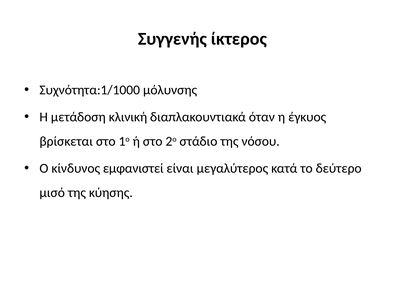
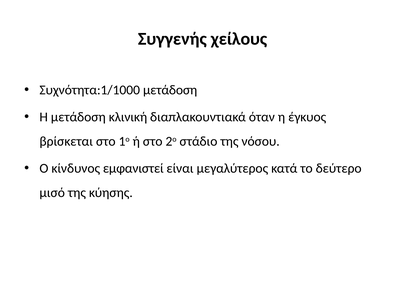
ίκτερος: ίκτερος -> χείλους
Συχνότητα:1/1000 μόλυνσης: μόλυνσης -> μετάδοση
